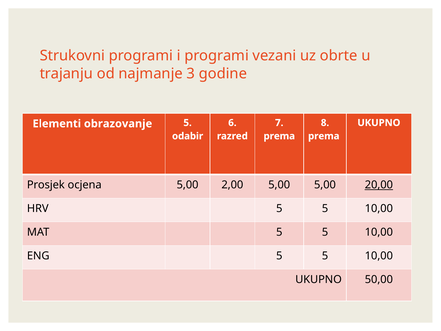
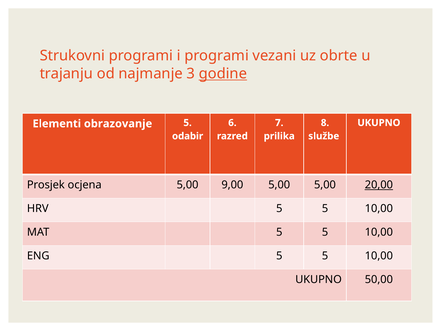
godine underline: none -> present
prema at (279, 136): prema -> prilika
prema at (324, 136): prema -> službe
2,00: 2,00 -> 9,00
